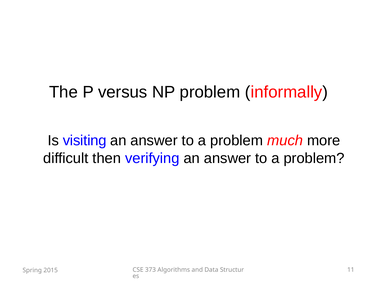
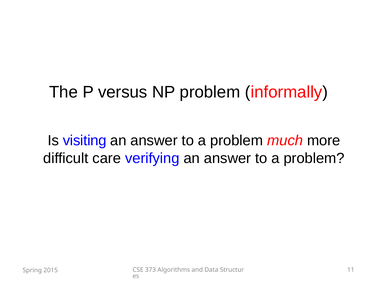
then: then -> care
